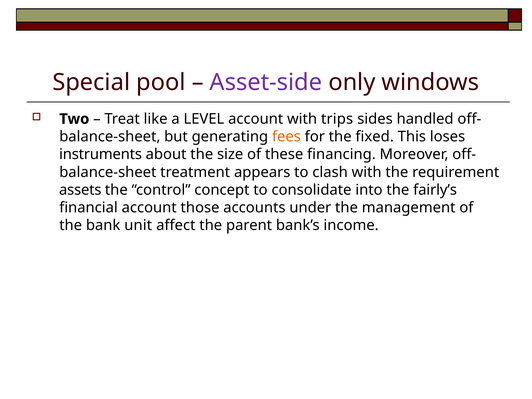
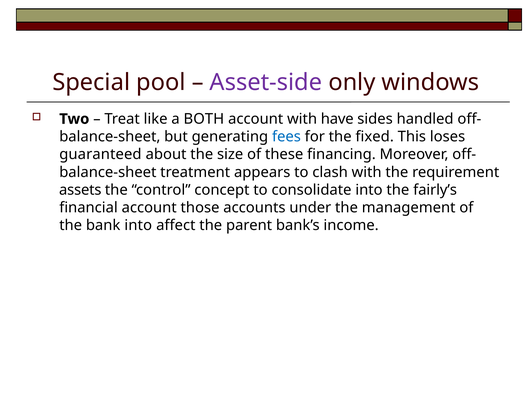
LEVEL: LEVEL -> BOTH
trips: trips -> have
fees colour: orange -> blue
instruments: instruments -> guaranteed
bank unit: unit -> into
